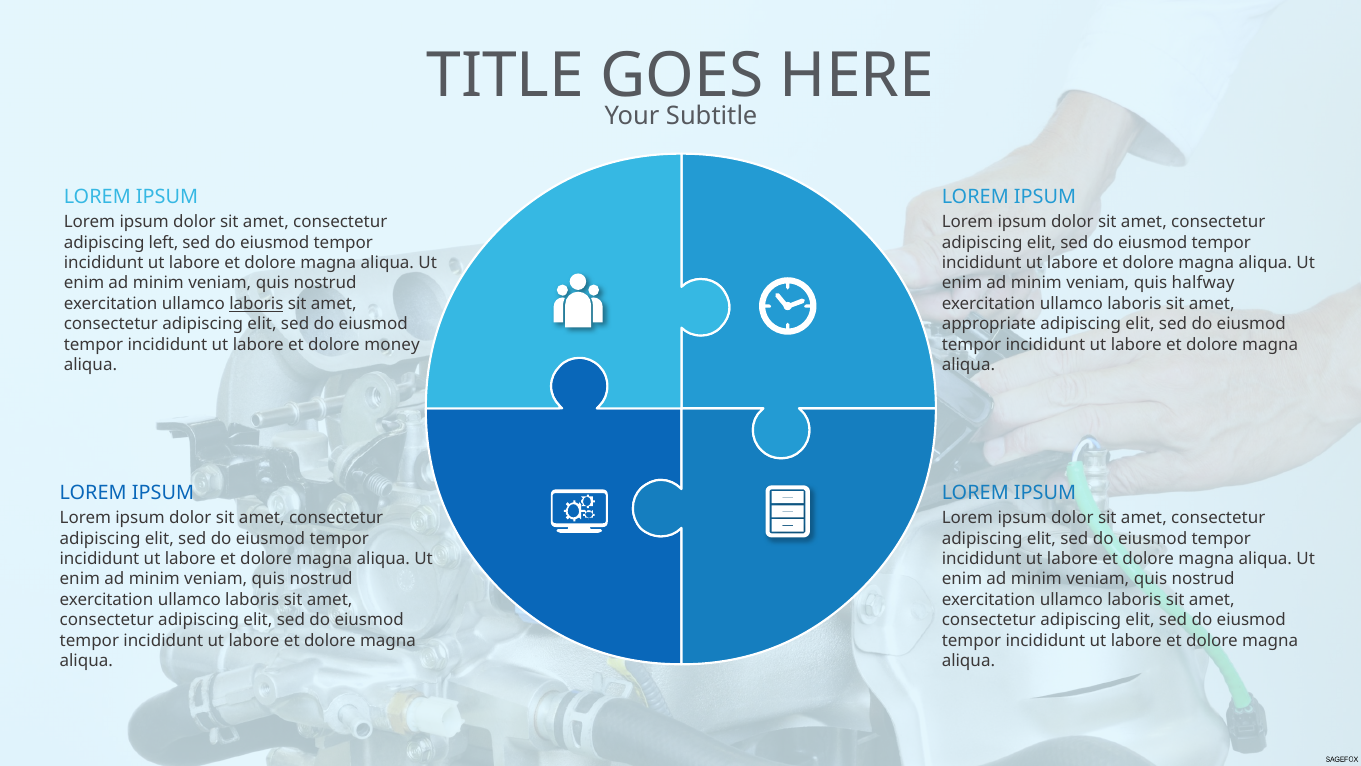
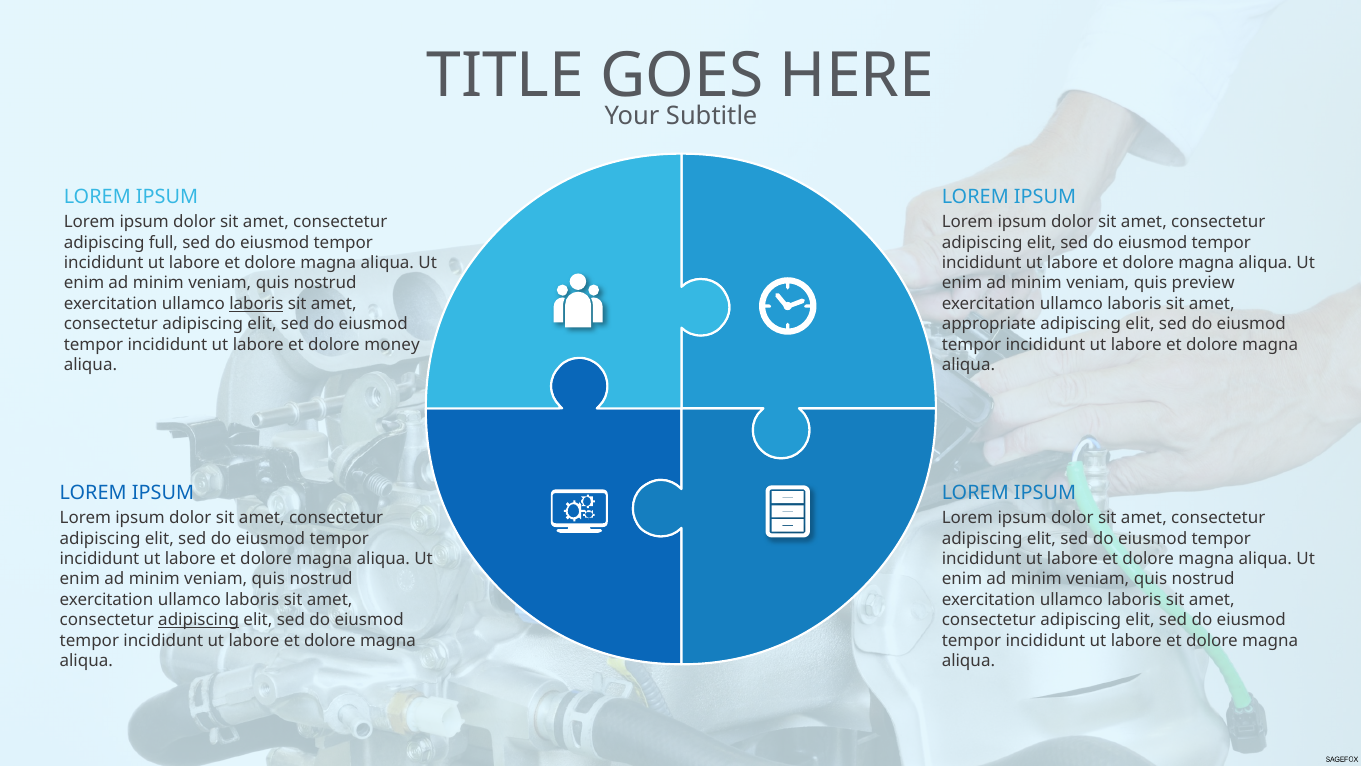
left: left -> full
halfway: halfway -> preview
adipiscing at (199, 620) underline: none -> present
